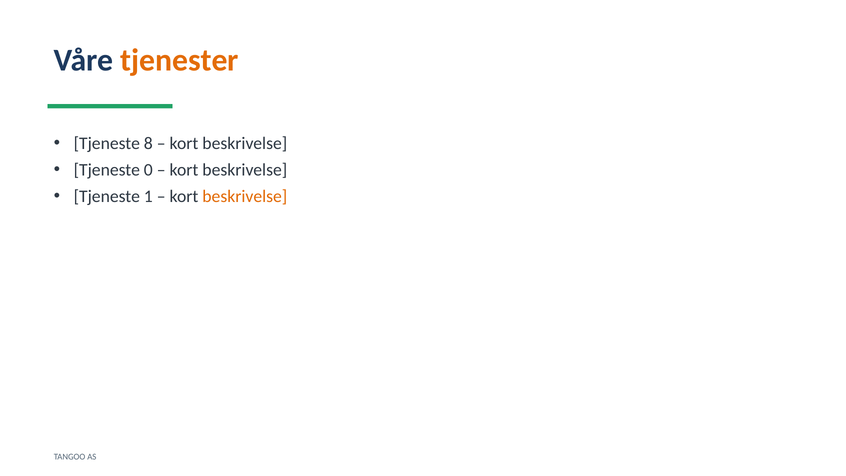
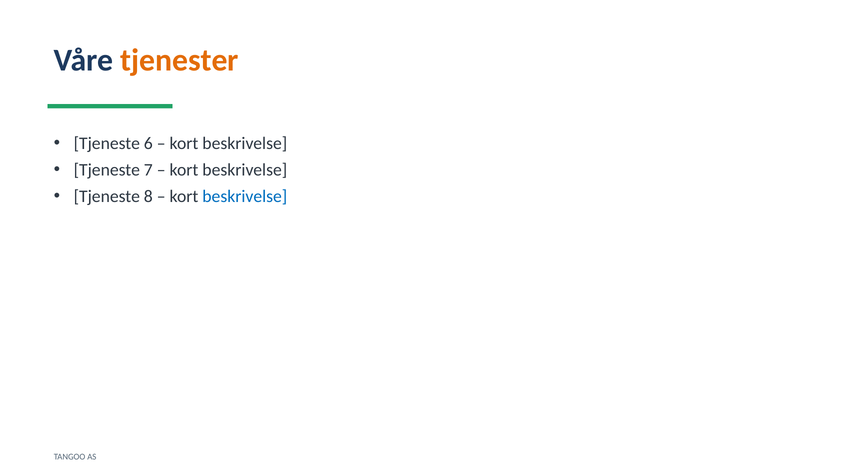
8: 8 -> 6
0: 0 -> 7
1: 1 -> 8
beskrivelse at (245, 196) colour: orange -> blue
